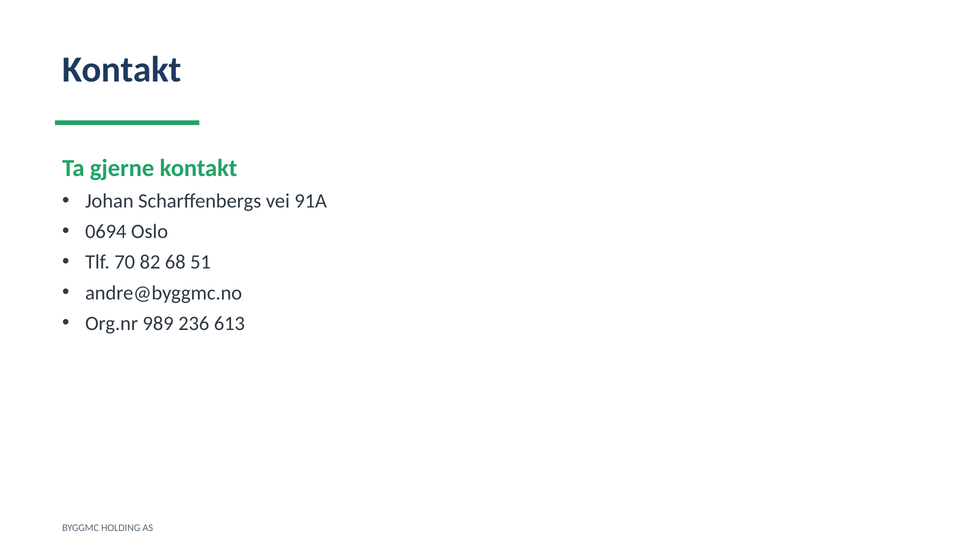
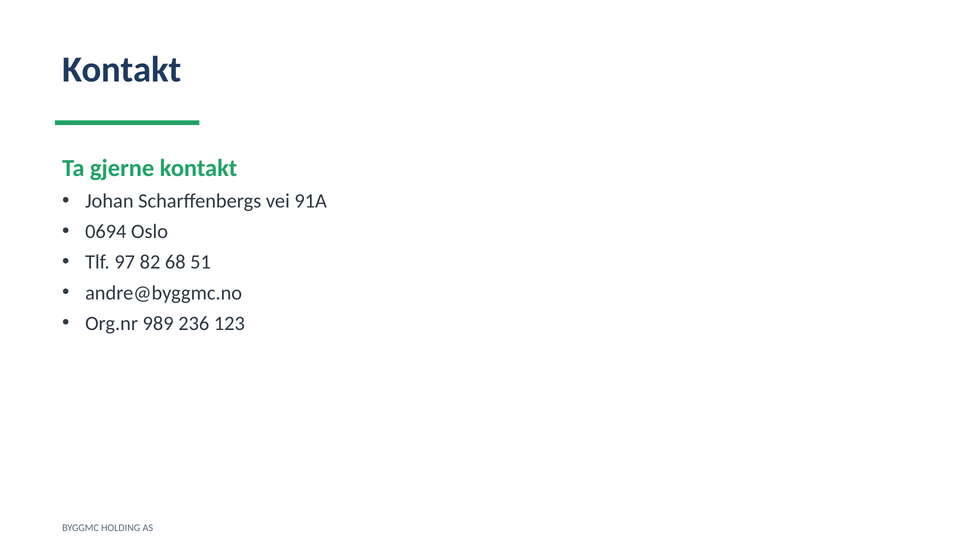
70: 70 -> 97
613: 613 -> 123
